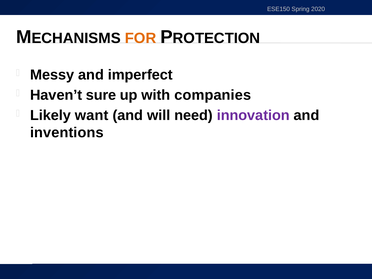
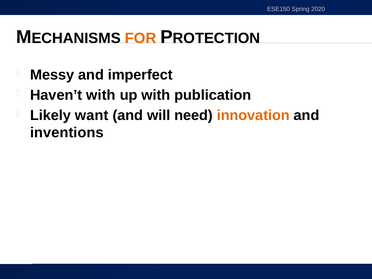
Haven’t sure: sure -> with
companies: companies -> publication
innovation colour: purple -> orange
